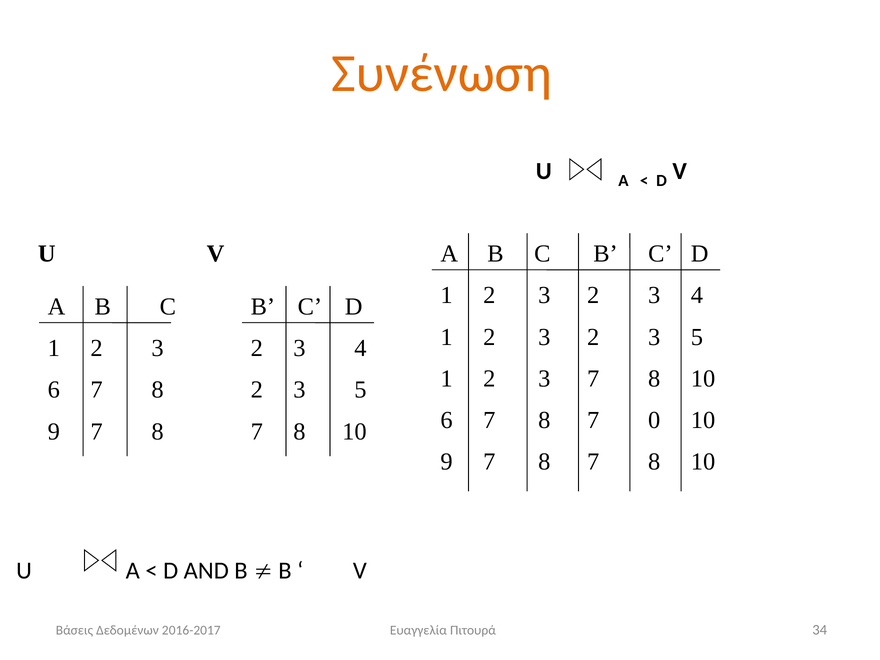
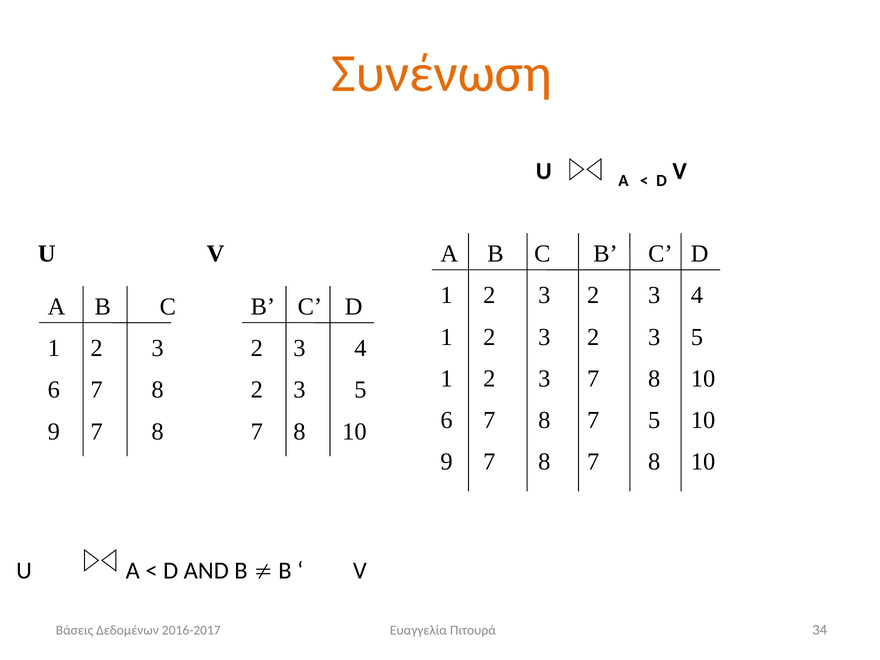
7 0: 0 -> 5
